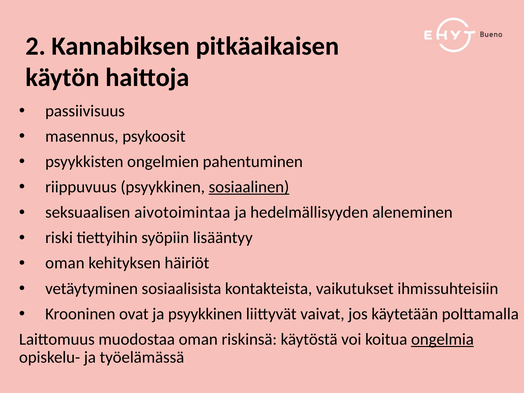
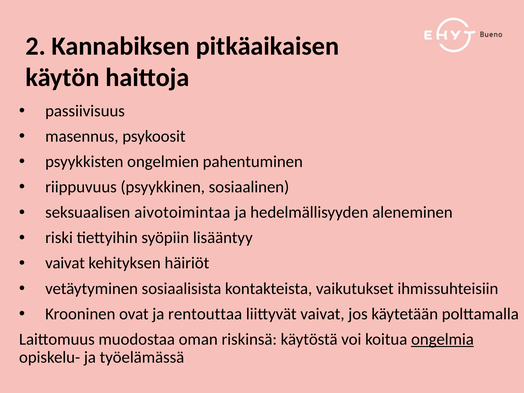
sosiaalinen underline: present -> none
oman at (65, 263): oman -> vaivat
ja psyykkinen: psyykkinen -> rentouttaa
